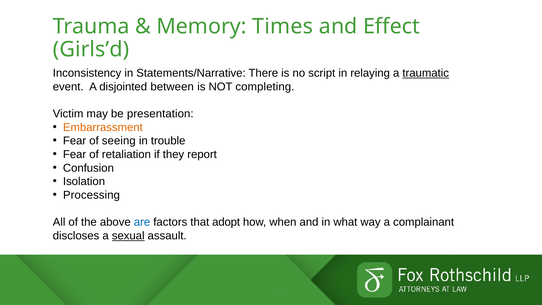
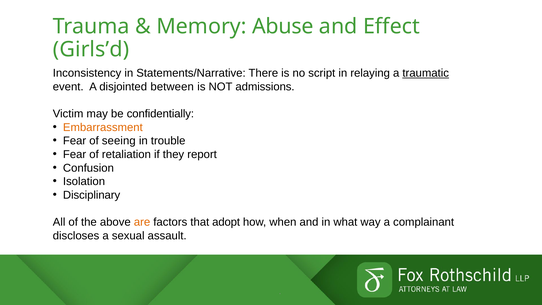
Times: Times -> Abuse
completing: completing -> admissions
presentation: presentation -> confidentially
Processing: Processing -> Disciplinary
are colour: blue -> orange
sexual underline: present -> none
